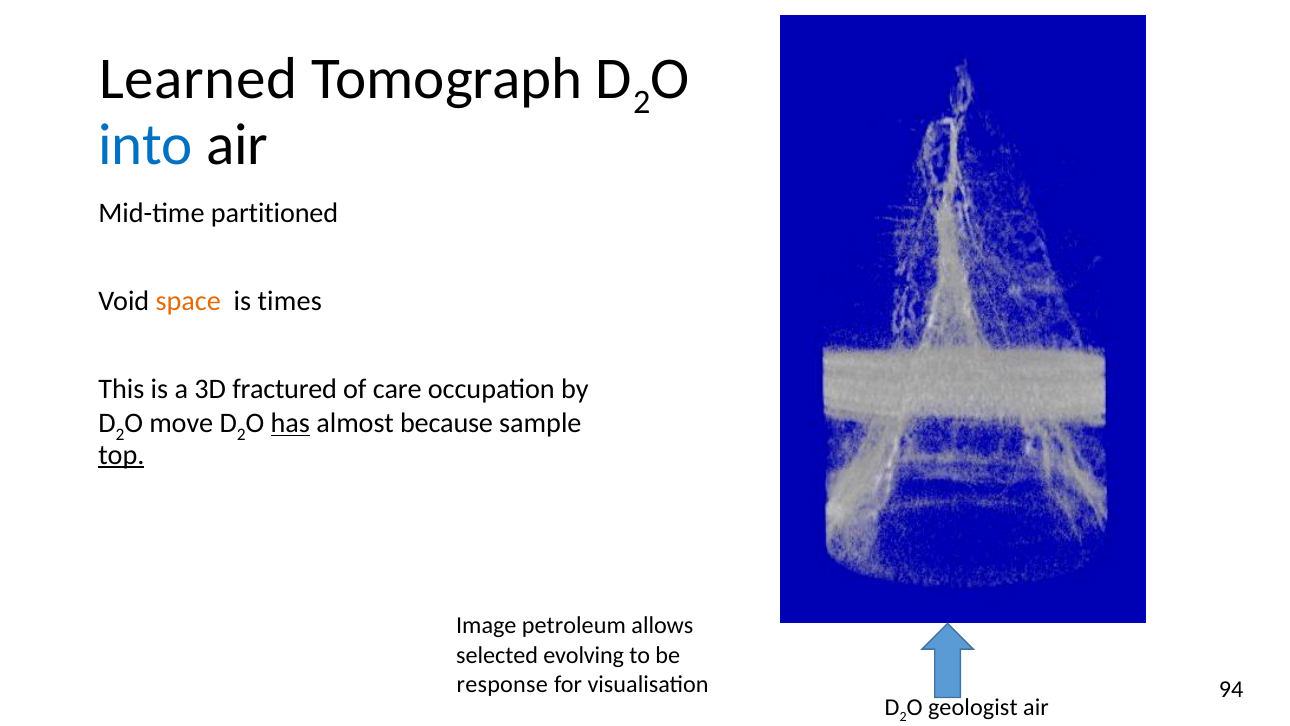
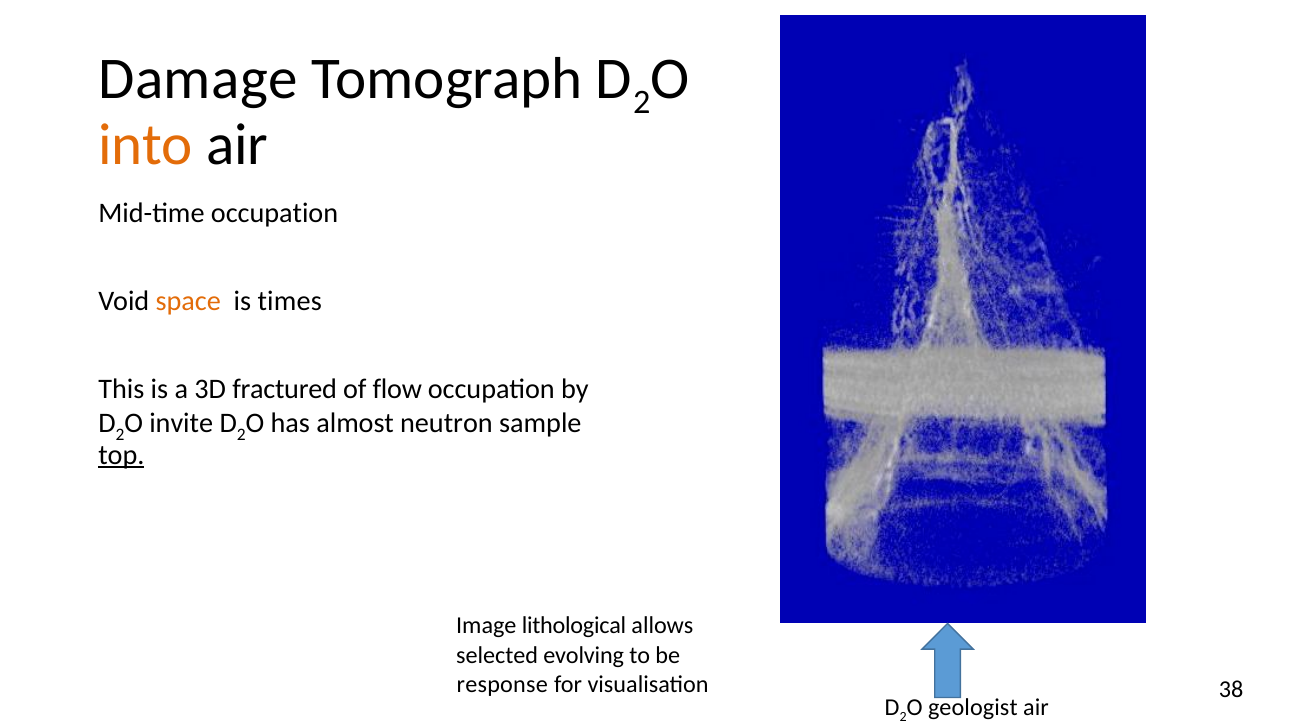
Learned: Learned -> Damage
into colour: blue -> orange
Mid-time partitioned: partitioned -> occupation
care: care -> flow
move: move -> invite
has underline: present -> none
because: because -> neutron
petroleum: petroleum -> lithological
94: 94 -> 38
